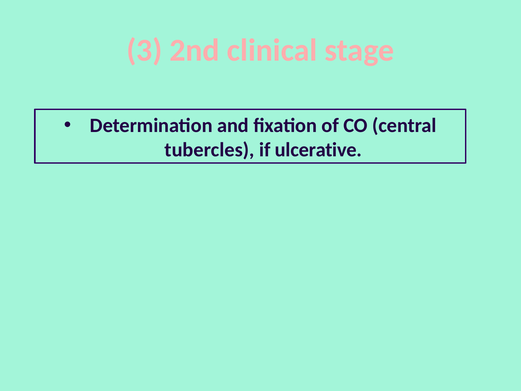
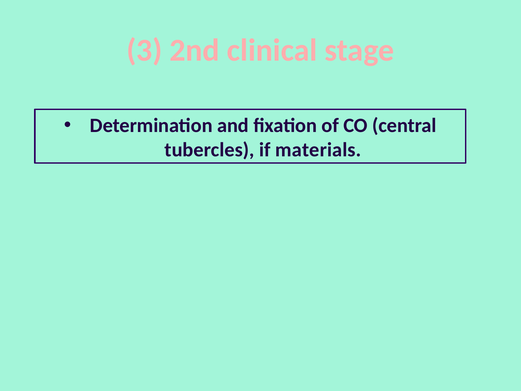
ulcerative: ulcerative -> materials
